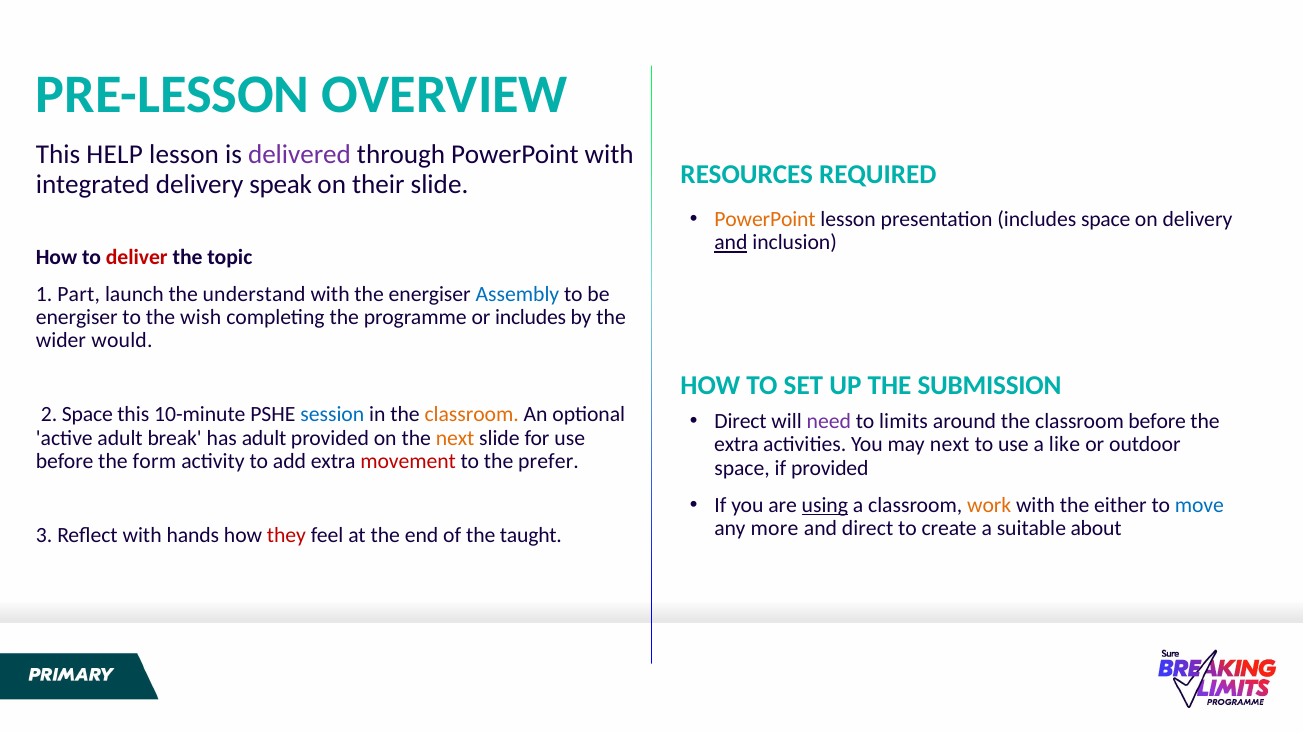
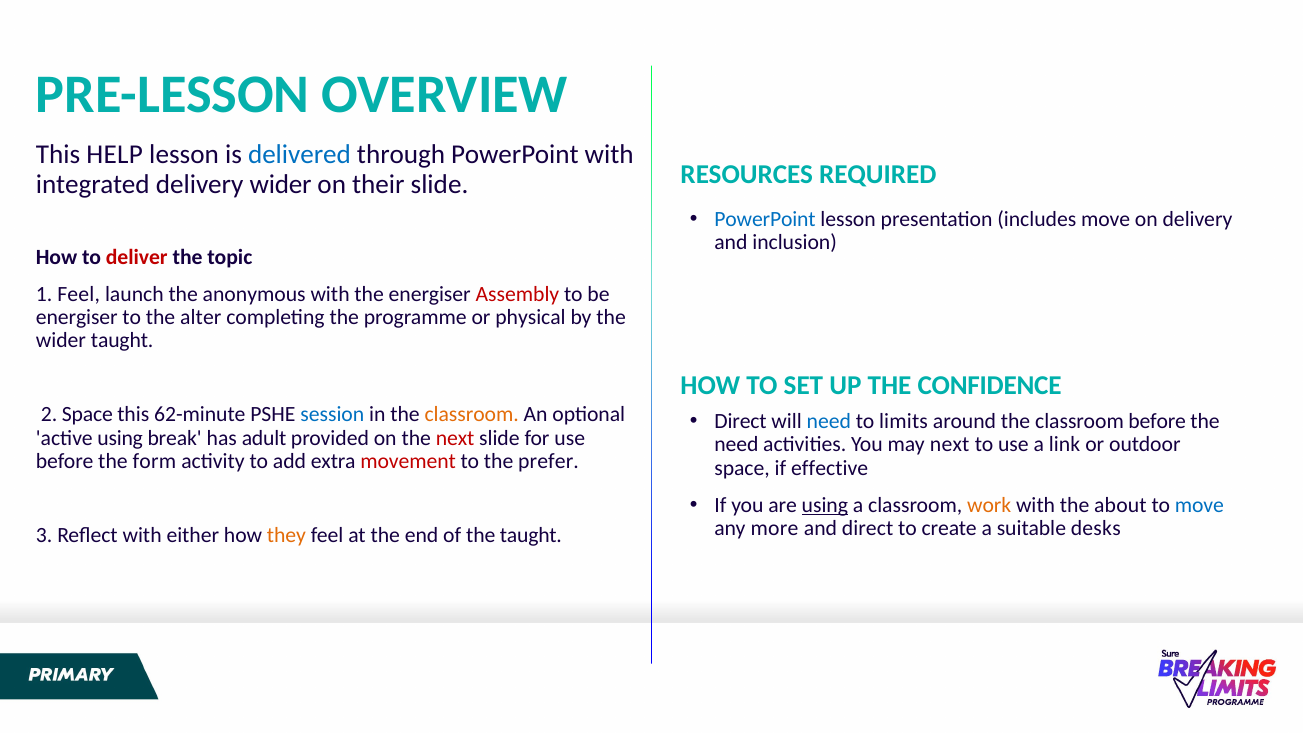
delivered colour: purple -> blue
delivery speak: speak -> wider
PowerPoint at (765, 219) colour: orange -> blue
includes space: space -> move
and at (731, 243) underline: present -> none
1 Part: Part -> Feel
understand: understand -> anonymous
Assembly colour: blue -> red
wish: wish -> alter
or includes: includes -> physical
wider would: would -> taught
SUBMISSION: SUBMISSION -> CONFIDENCE
10-minute: 10-minute -> 62-minute
need at (829, 421) colour: purple -> blue
active adult: adult -> using
next at (455, 438) colour: orange -> red
extra at (736, 444): extra -> need
like: like -> link
if provided: provided -> effective
either: either -> about
about: about -> desks
hands: hands -> either
they colour: red -> orange
